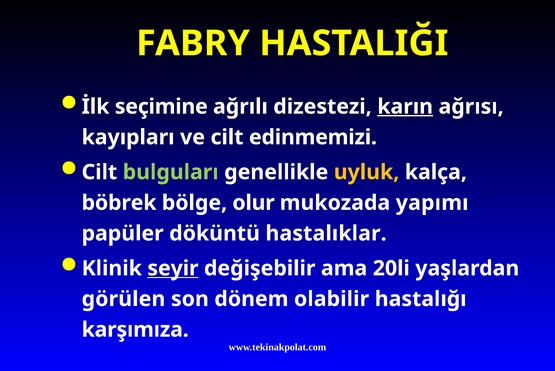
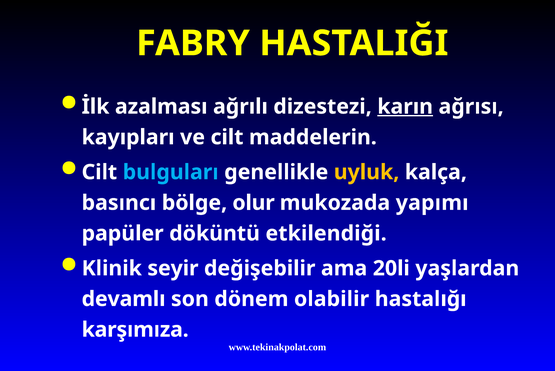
seçimine: seçimine -> azalması
edinmemizi: edinmemizi -> maddelerin
bulguları colour: light green -> light blue
böbrek: böbrek -> basıncı
hastalıklar: hastalıklar -> etkilendiği
seyir underline: present -> none
görülen: görülen -> devamlı
